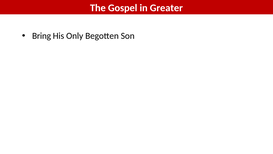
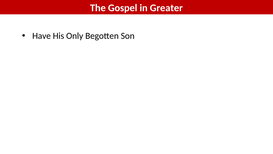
Bring: Bring -> Have
